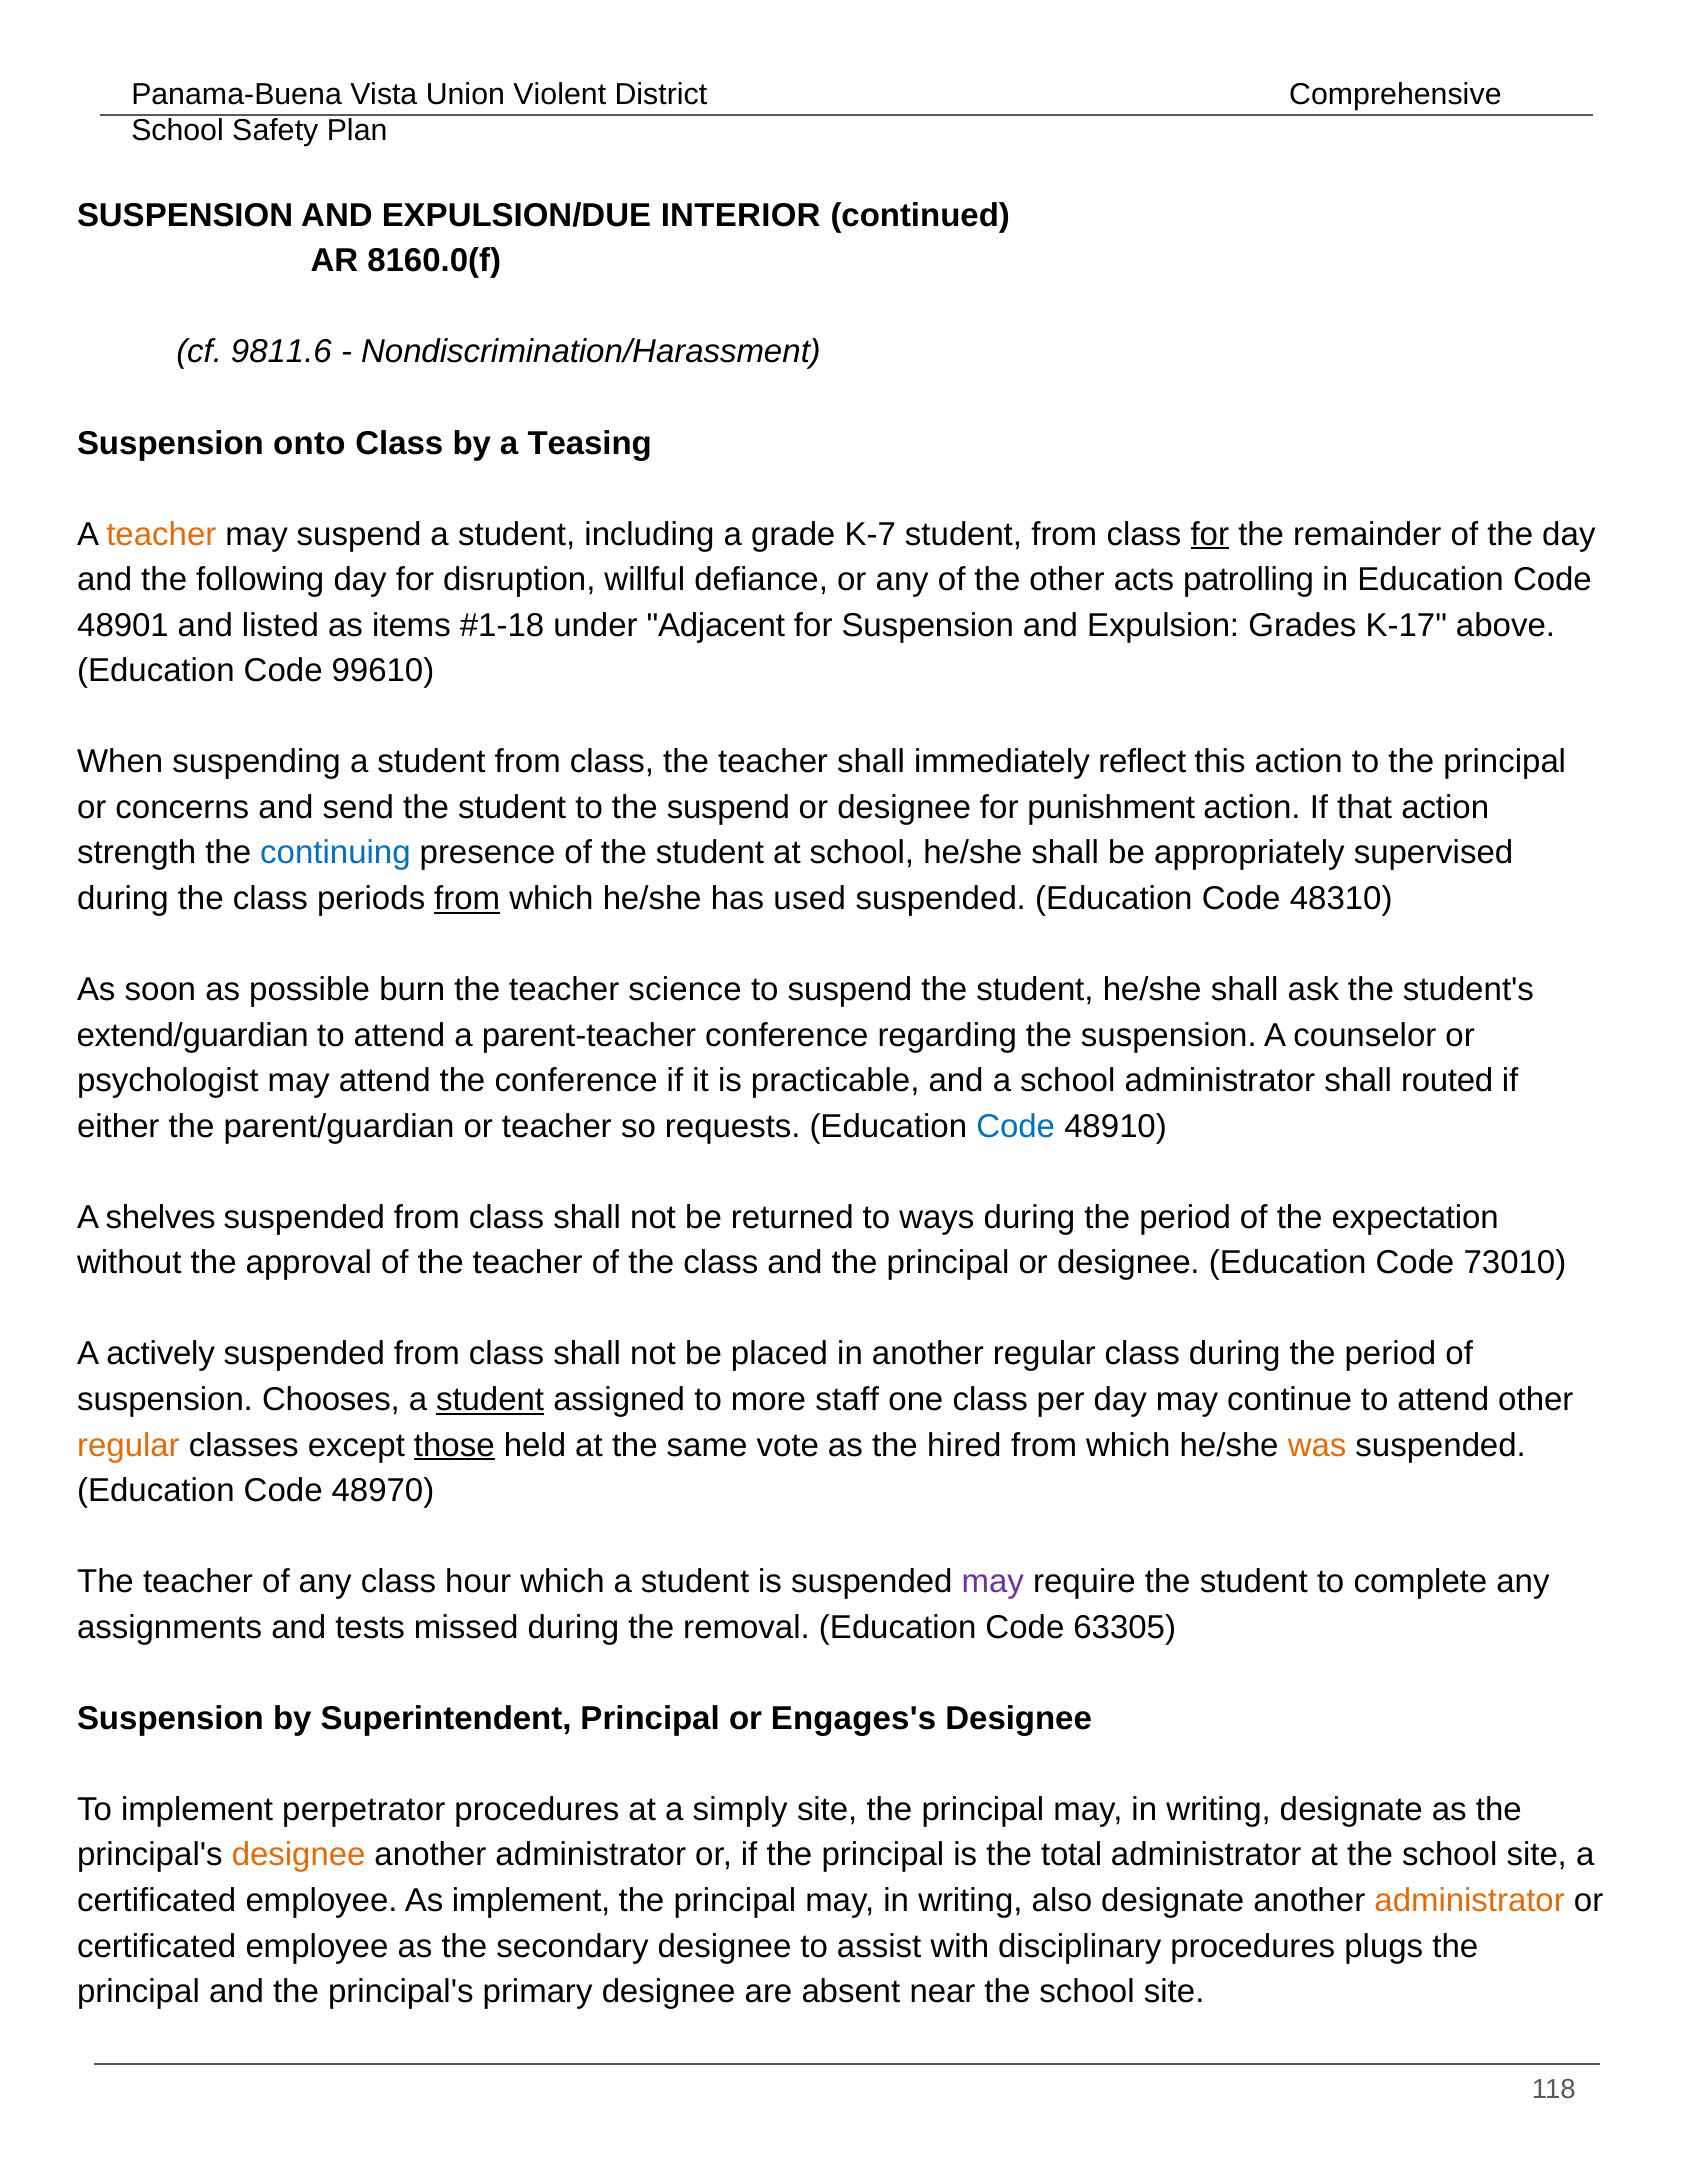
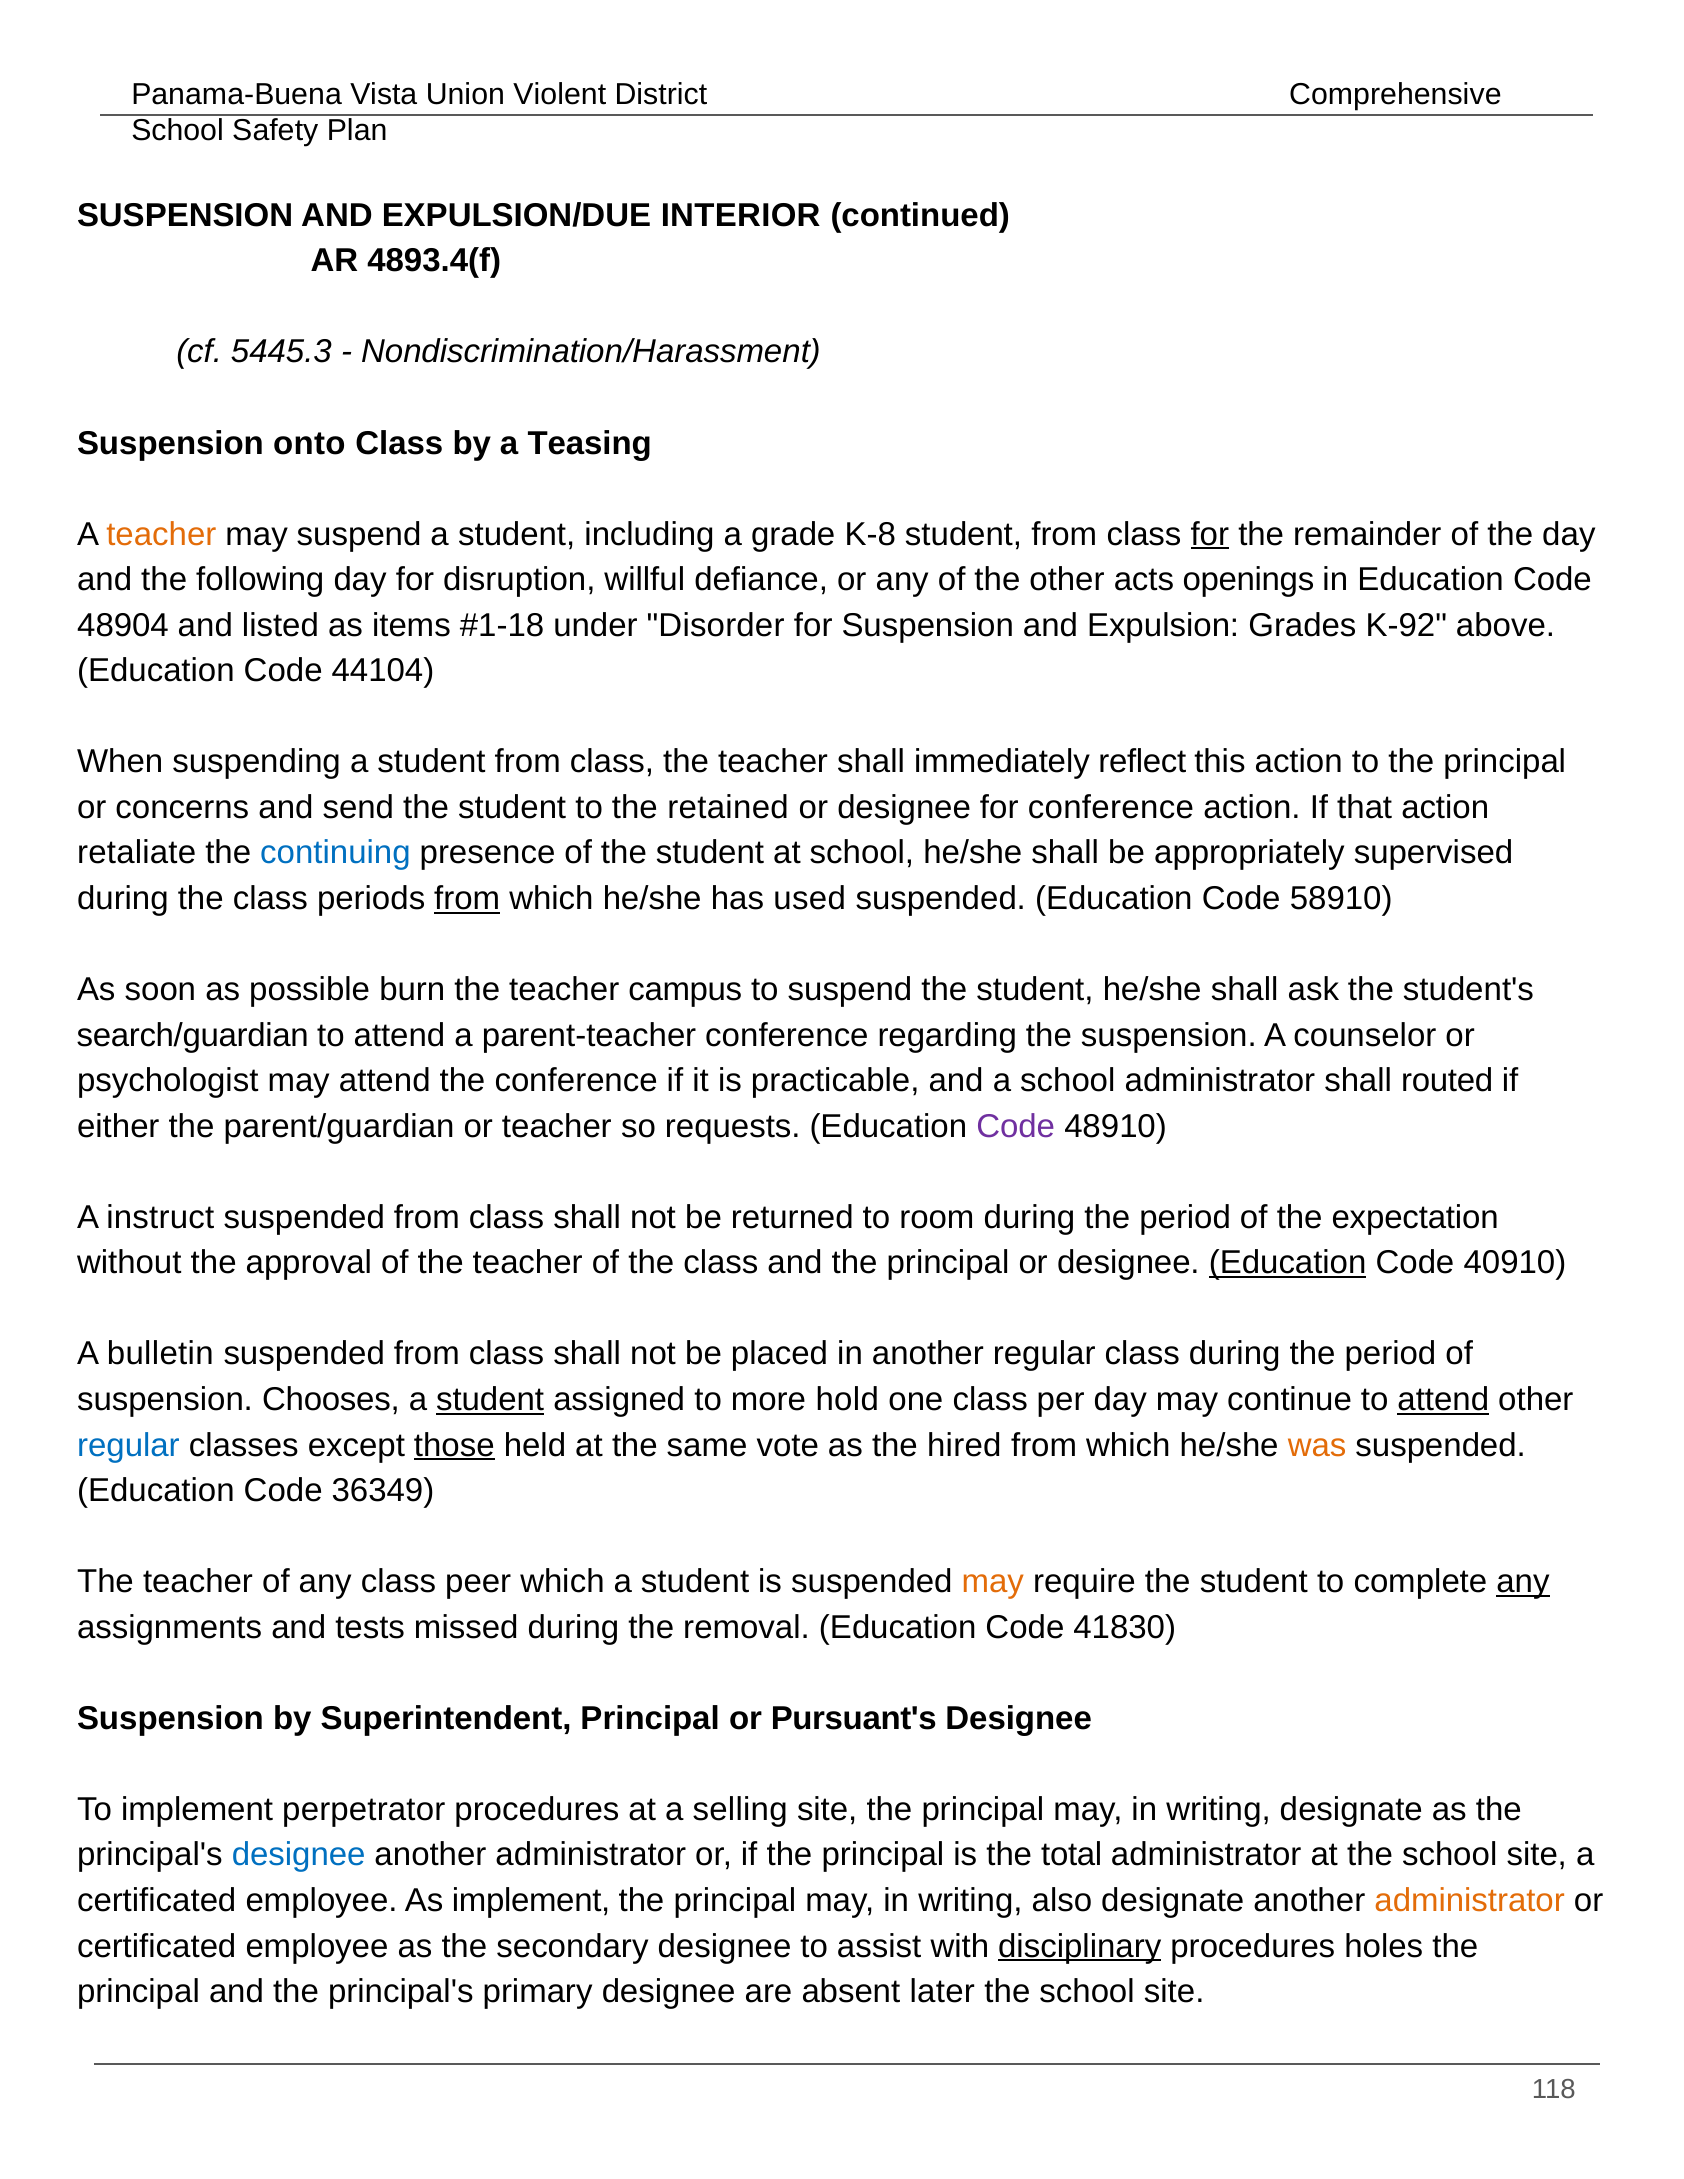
8160.0(f: 8160.0(f -> 4893.4(f
9811.6: 9811.6 -> 5445.3
K-7: K-7 -> K-8
patrolling: patrolling -> openings
48901: 48901 -> 48904
Adjacent: Adjacent -> Disorder
K-17: K-17 -> K-92
99610: 99610 -> 44104
the suspend: suspend -> retained
for punishment: punishment -> conference
strength: strength -> retaliate
48310: 48310 -> 58910
science: science -> campus
extend/guardian: extend/guardian -> search/guardian
Code at (1016, 1126) colour: blue -> purple
shelves: shelves -> instruct
ways: ways -> room
Education at (1288, 1263) underline: none -> present
73010: 73010 -> 40910
actively: actively -> bulletin
staff: staff -> hold
attend at (1443, 1400) underline: none -> present
regular at (128, 1445) colour: orange -> blue
48970: 48970 -> 36349
hour: hour -> peer
may at (993, 1582) colour: purple -> orange
any at (1523, 1582) underline: none -> present
63305: 63305 -> 41830
Engages's: Engages's -> Pursuant's
simply: simply -> selling
designee at (299, 1855) colour: orange -> blue
disciplinary underline: none -> present
plugs: plugs -> holes
near: near -> later
